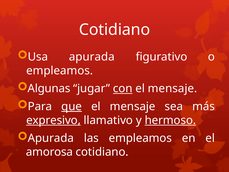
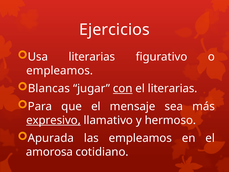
Cotidiano at (114, 30): Cotidiano -> Ejercicios
Usa apurada: apurada -> literarias
Algunas: Algunas -> Blancas
mensaje at (173, 88): mensaje -> literarias
que underline: present -> none
hermoso underline: present -> none
